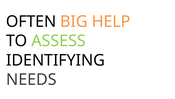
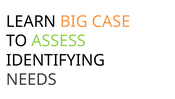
OFTEN: OFTEN -> LEARN
HELP: HELP -> CASE
